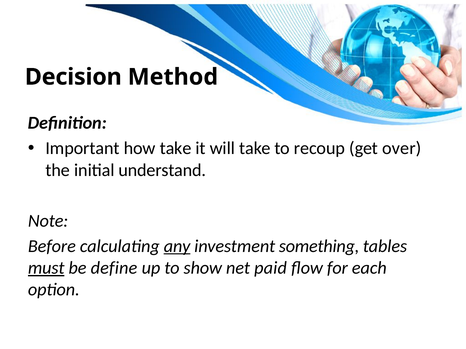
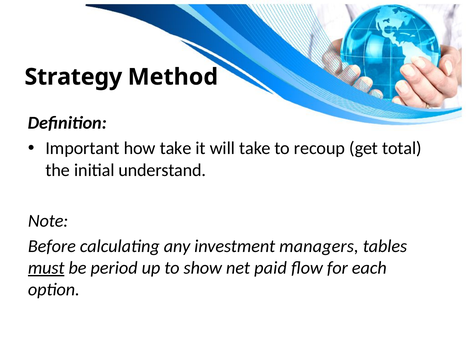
Decision: Decision -> Strategy
over: over -> total
any underline: present -> none
something: something -> managers
define: define -> period
